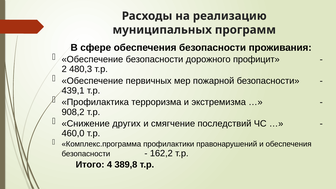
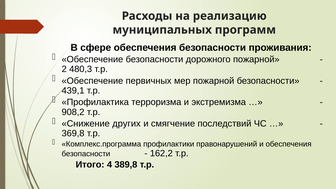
дорожного профицит: профицит -> пожарной
460,0: 460,0 -> 369,8
